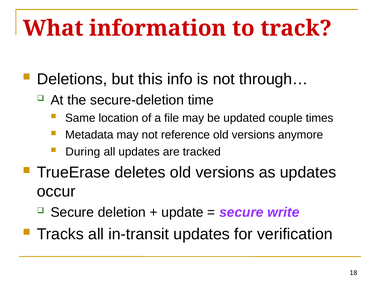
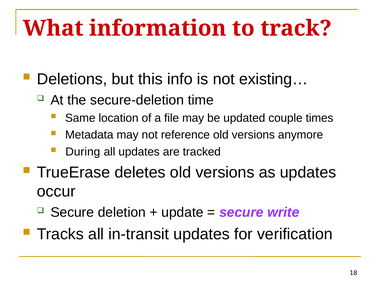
through…: through… -> existing…
